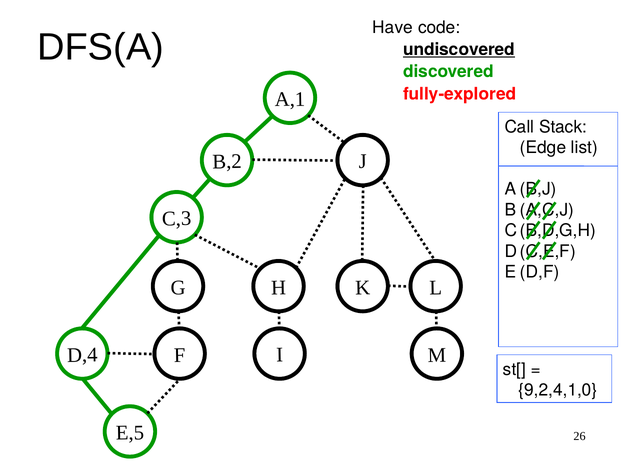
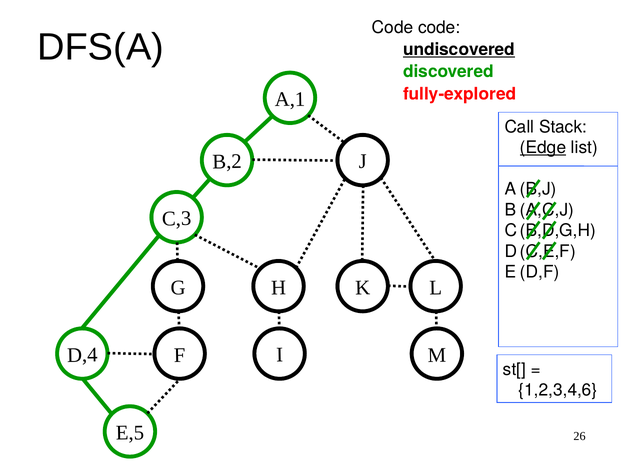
Have at (393, 27): Have -> Code
Edge underline: none -> present
9,2,4,1,0: 9,2,4,1,0 -> 1,2,3,4,6
